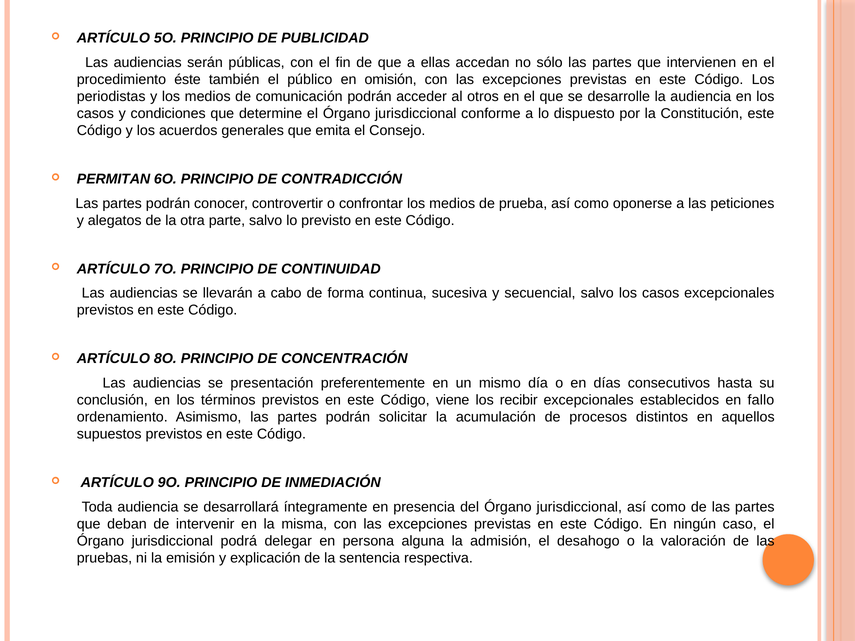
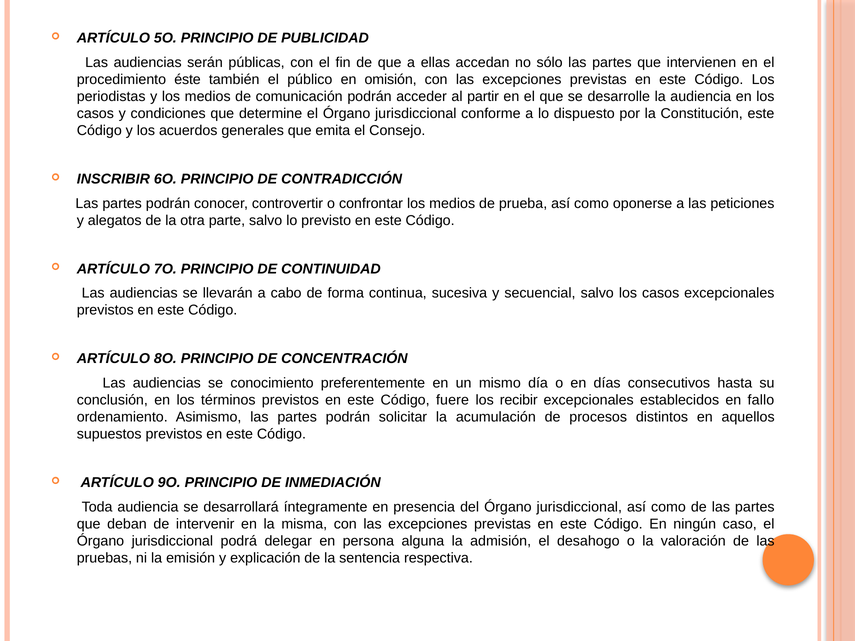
otros: otros -> partir
PERMITAN: PERMITAN -> INSCRIBIR
presentación: presentación -> conocimiento
viene: viene -> fuere
